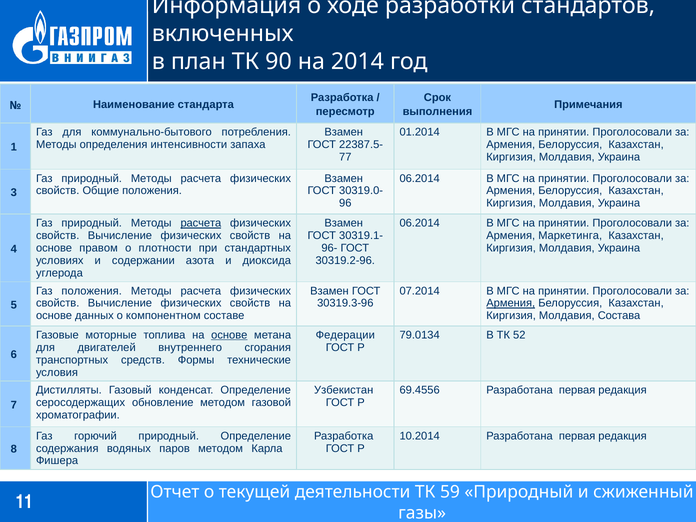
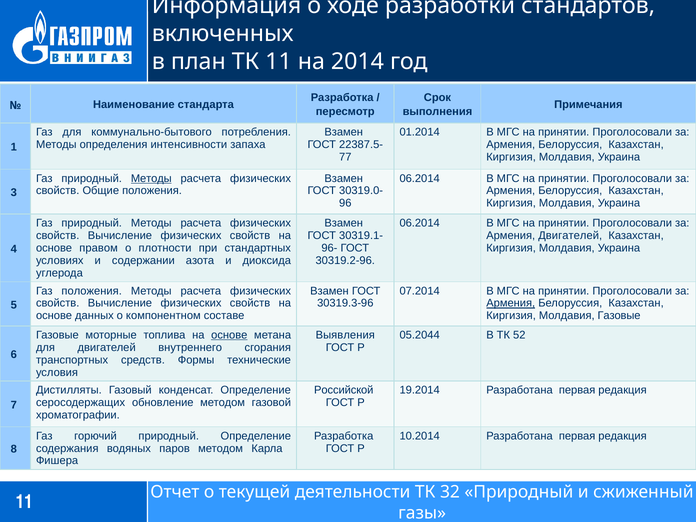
ТК 90: 90 -> 11
Методы at (151, 178) underline: none -> present
расчета at (201, 223) underline: present -> none
Армения Маркетинга: Маркетинга -> Двигателей
Молдавия Состава: Состава -> Газовые
Федерации: Федерации -> Выявления
79.0134: 79.0134 -> 05.2044
Узбекистан: Узбекистан -> Российской
69.4556: 69.4556 -> 19.2014
59: 59 -> 32
